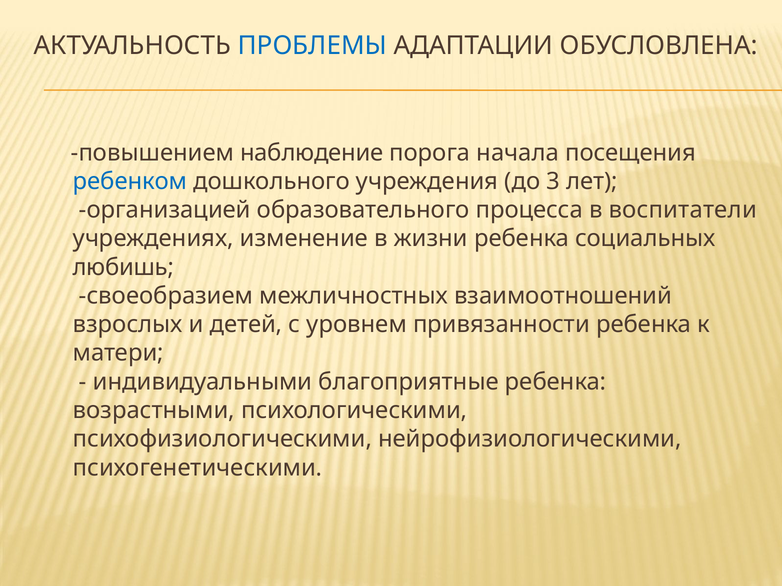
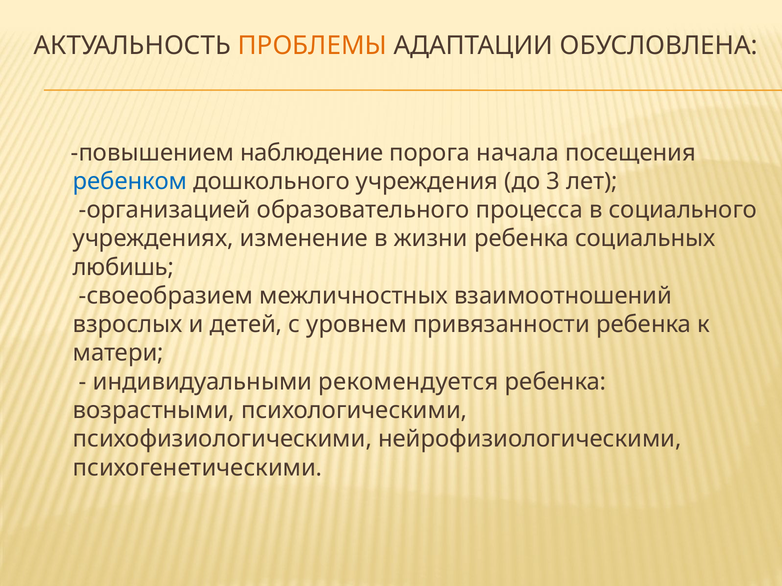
ПРОБЛЕМЫ colour: blue -> orange
воспитатели: воспитатели -> социального
благоприятные: благоприятные -> рекомендуется
